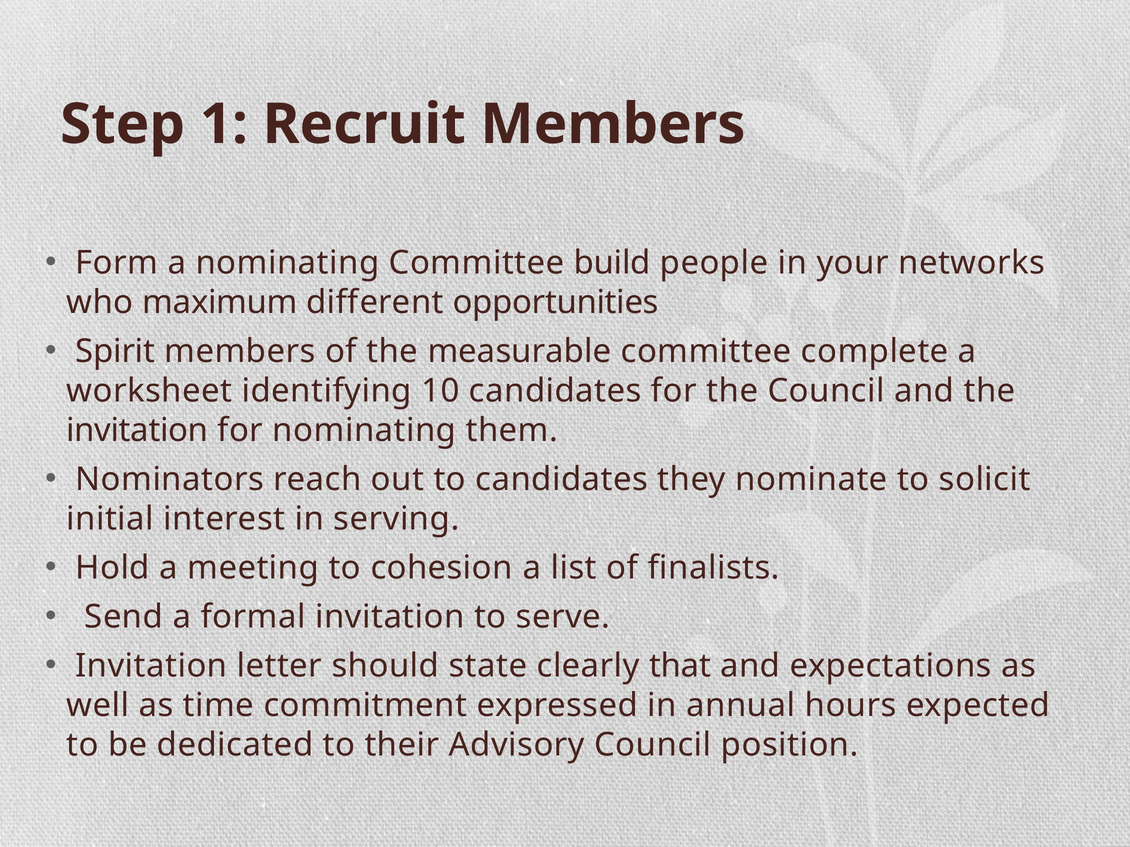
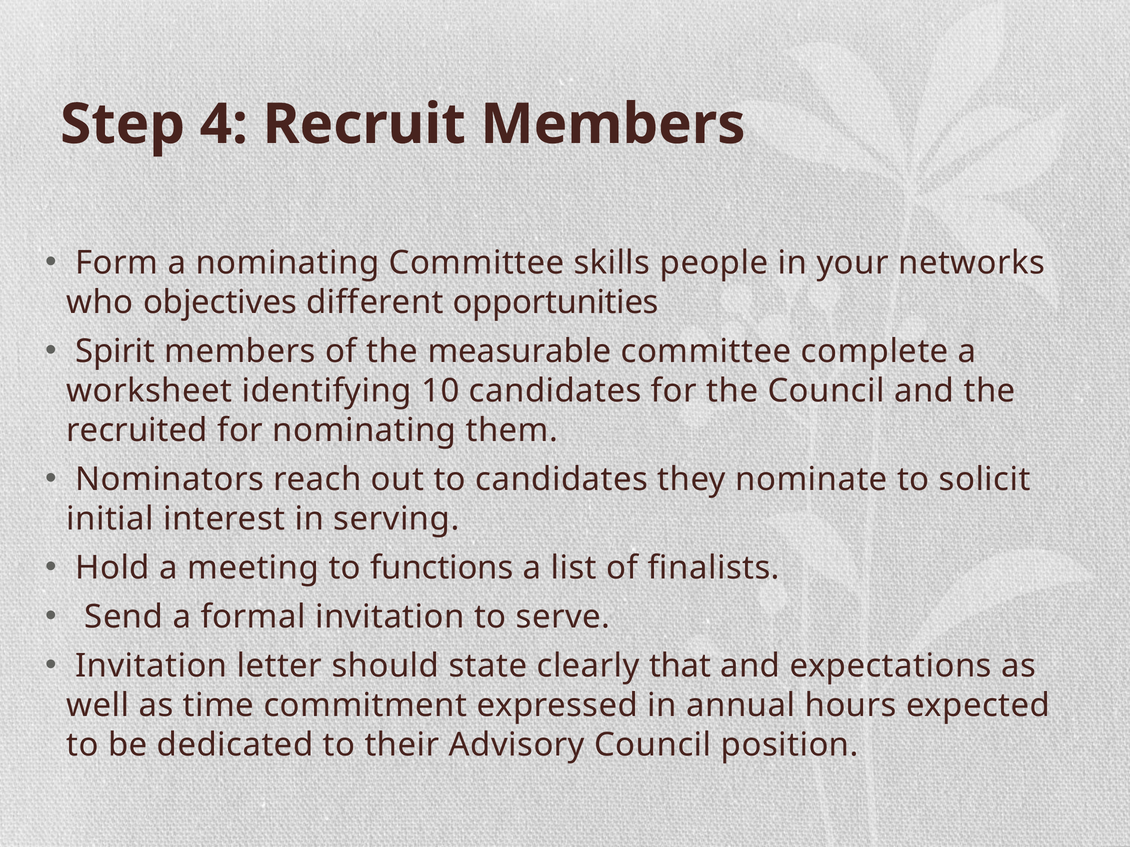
1: 1 -> 4
build: build -> skills
maximum: maximum -> objectives
invitation at (137, 431): invitation -> recruited
cohesion: cohesion -> functions
